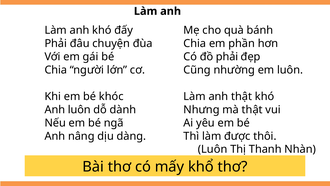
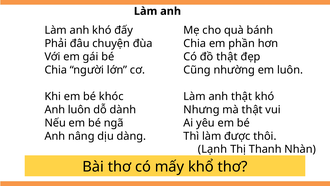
đồ phải: phải -> thật
Luôn at (213, 149): Luôn -> Lạnh
